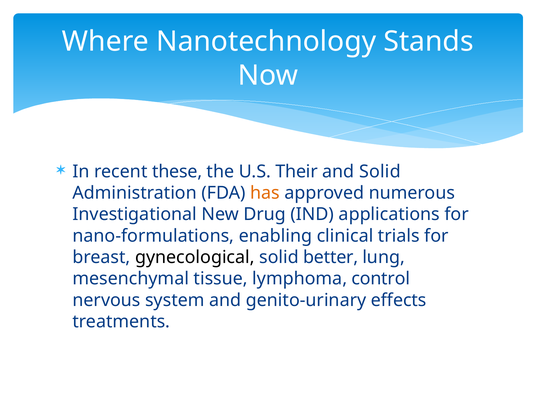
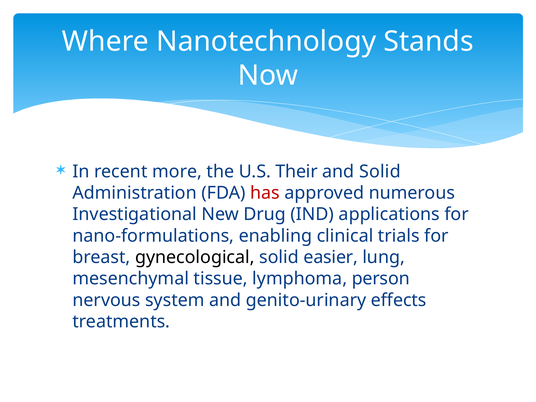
these: these -> more
has colour: orange -> red
better: better -> easier
control: control -> person
